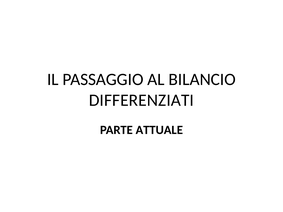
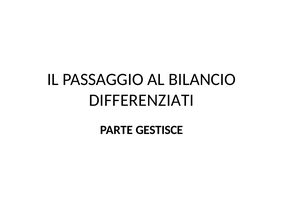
ATTUALE: ATTUALE -> GESTISCE
